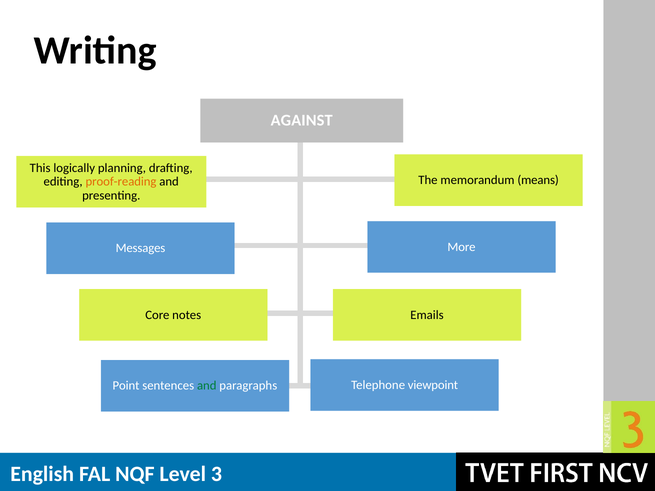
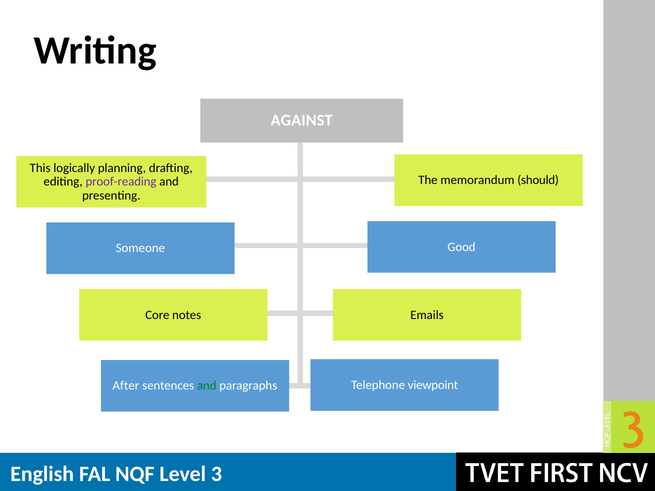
means: means -> should
proof-reading colour: orange -> purple
More: More -> Good
Messages: Messages -> Someone
Point: Point -> After
